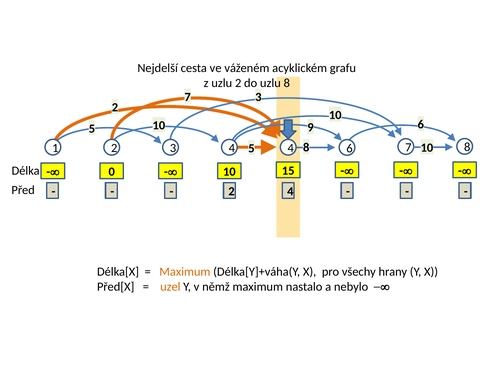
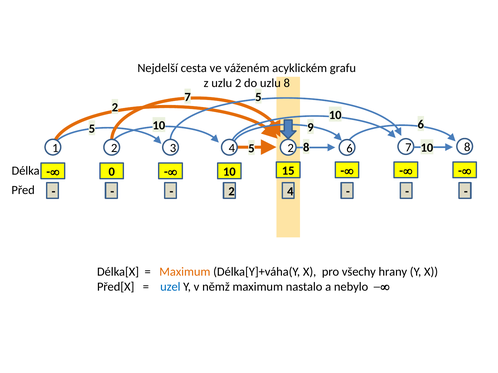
7 3: 3 -> 5
3 4: 4 -> 2
uzel colour: orange -> blue
